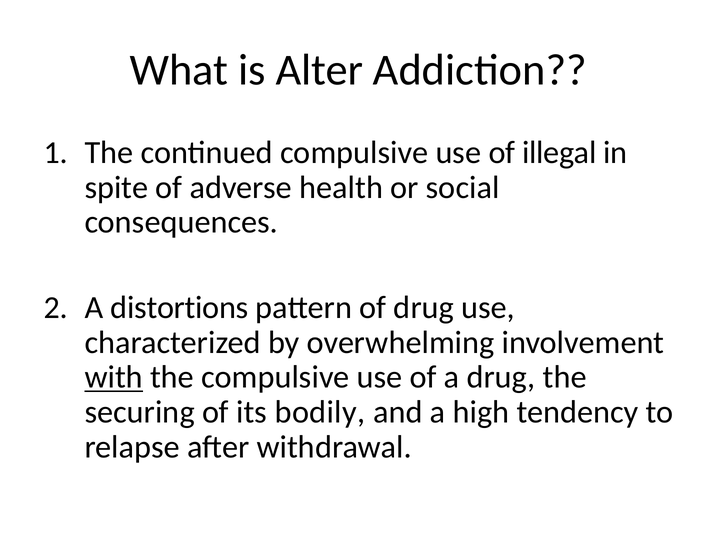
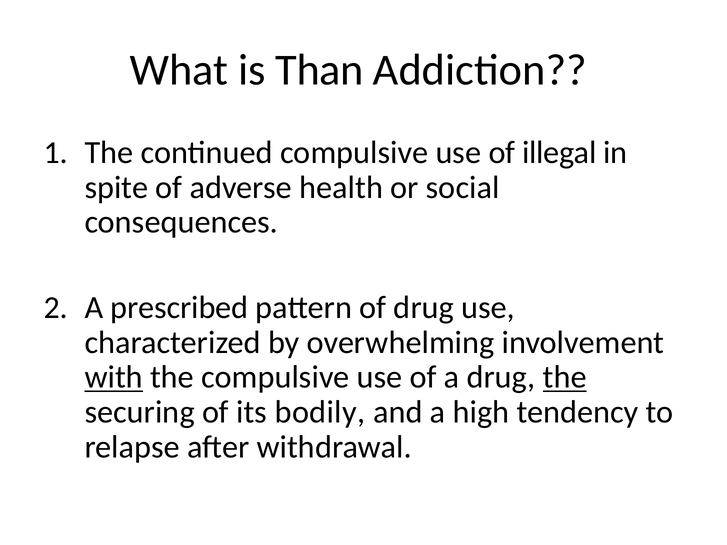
Alter: Alter -> Than
distortions: distortions -> prescribed
the at (565, 378) underline: none -> present
